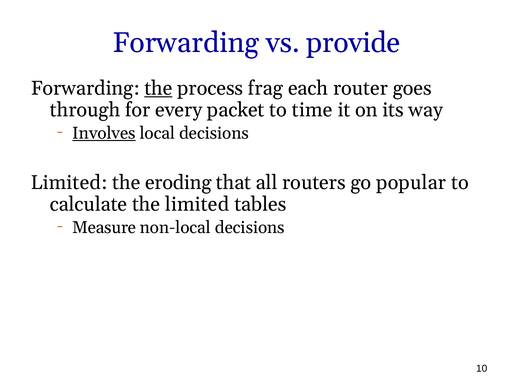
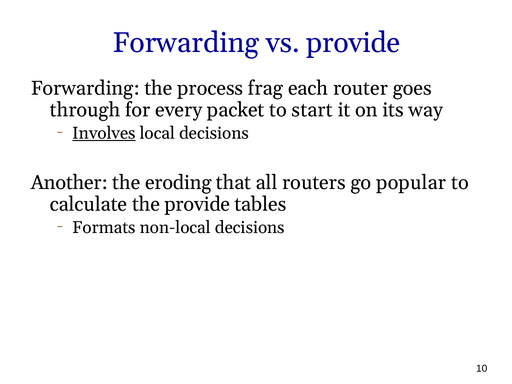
the at (158, 88) underline: present -> none
time: time -> start
Limited at (69, 183): Limited -> Another
the limited: limited -> provide
Measure: Measure -> Formats
